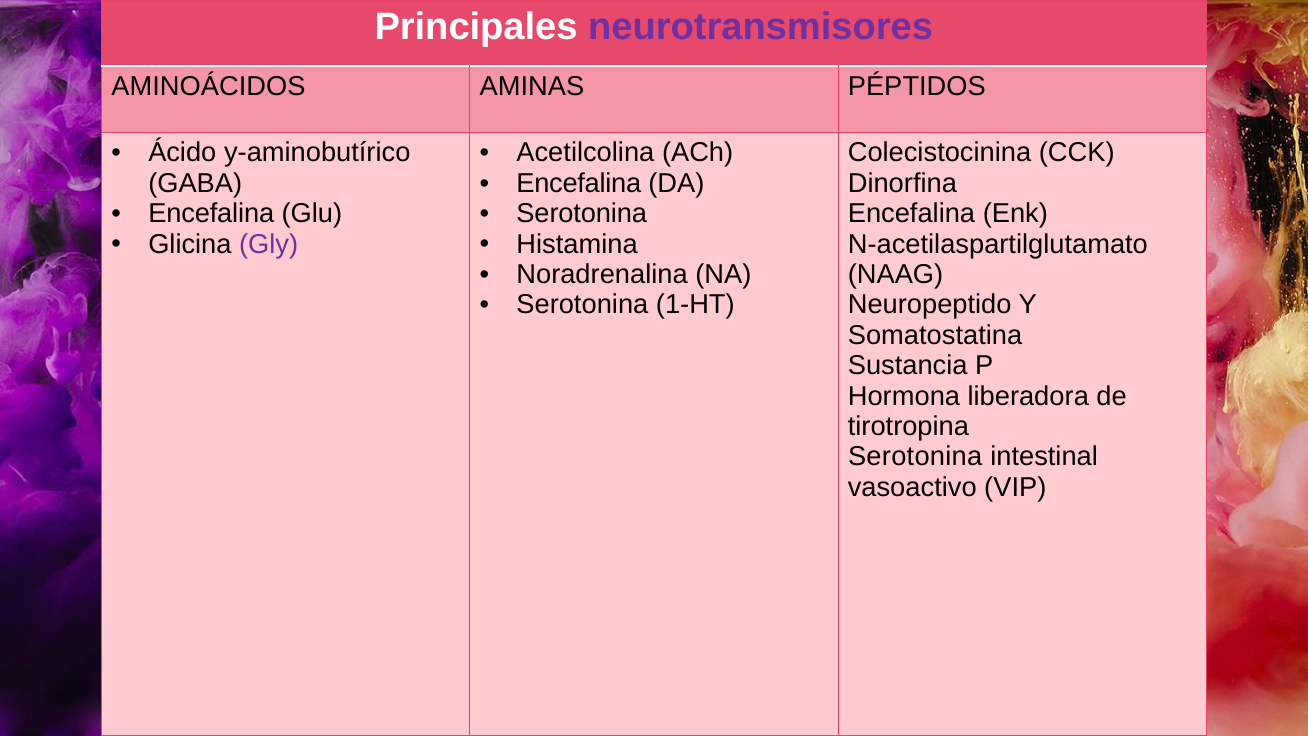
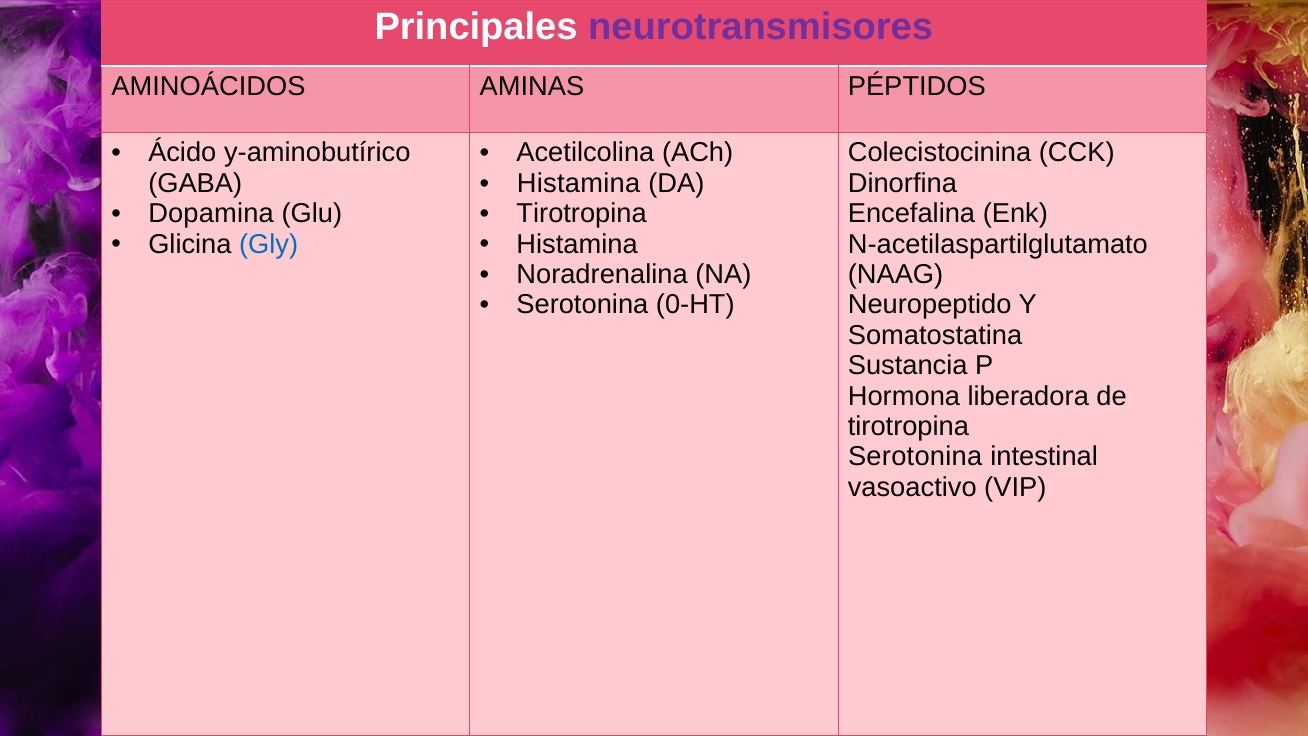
Encefalina at (579, 183): Encefalina -> Histamina
Encefalina at (211, 214): Encefalina -> Dopamina
Serotonina at (582, 214): Serotonina -> Tirotropina
Gly colour: purple -> blue
1-HT: 1-HT -> 0-HT
